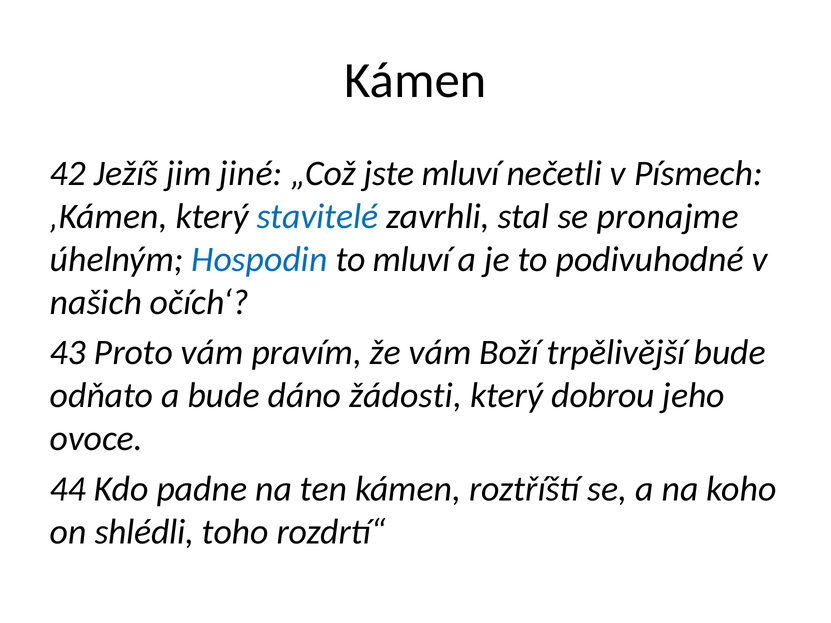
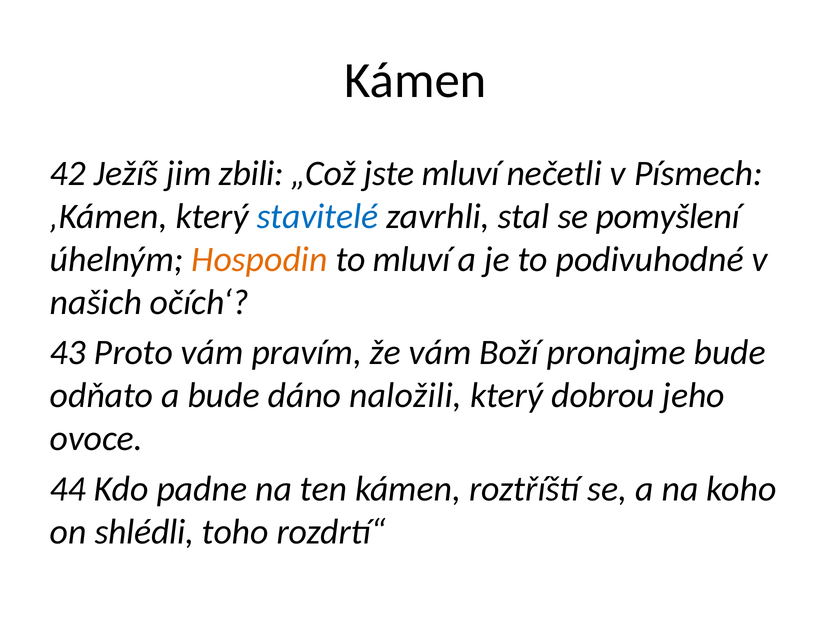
jiné: jiné -> zbili
pronajme: pronajme -> pomyšlení
Hospodin colour: blue -> orange
trpělivější: trpělivější -> pronajme
žádosti: žádosti -> naložili
